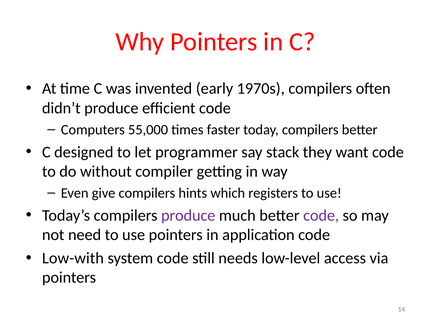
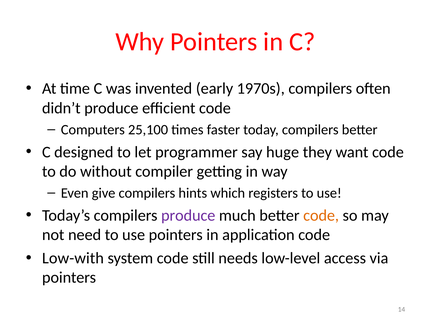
55,000: 55,000 -> 25,100
stack: stack -> huge
code at (321, 215) colour: purple -> orange
